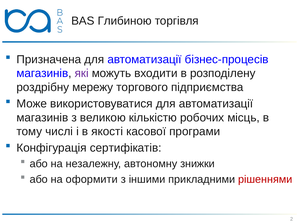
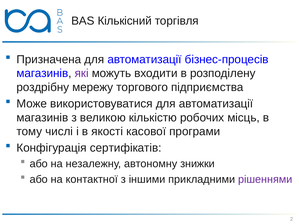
Глибиною: Глибиною -> Кількісний
оформити: оформити -> контактної
рішеннями colour: red -> purple
